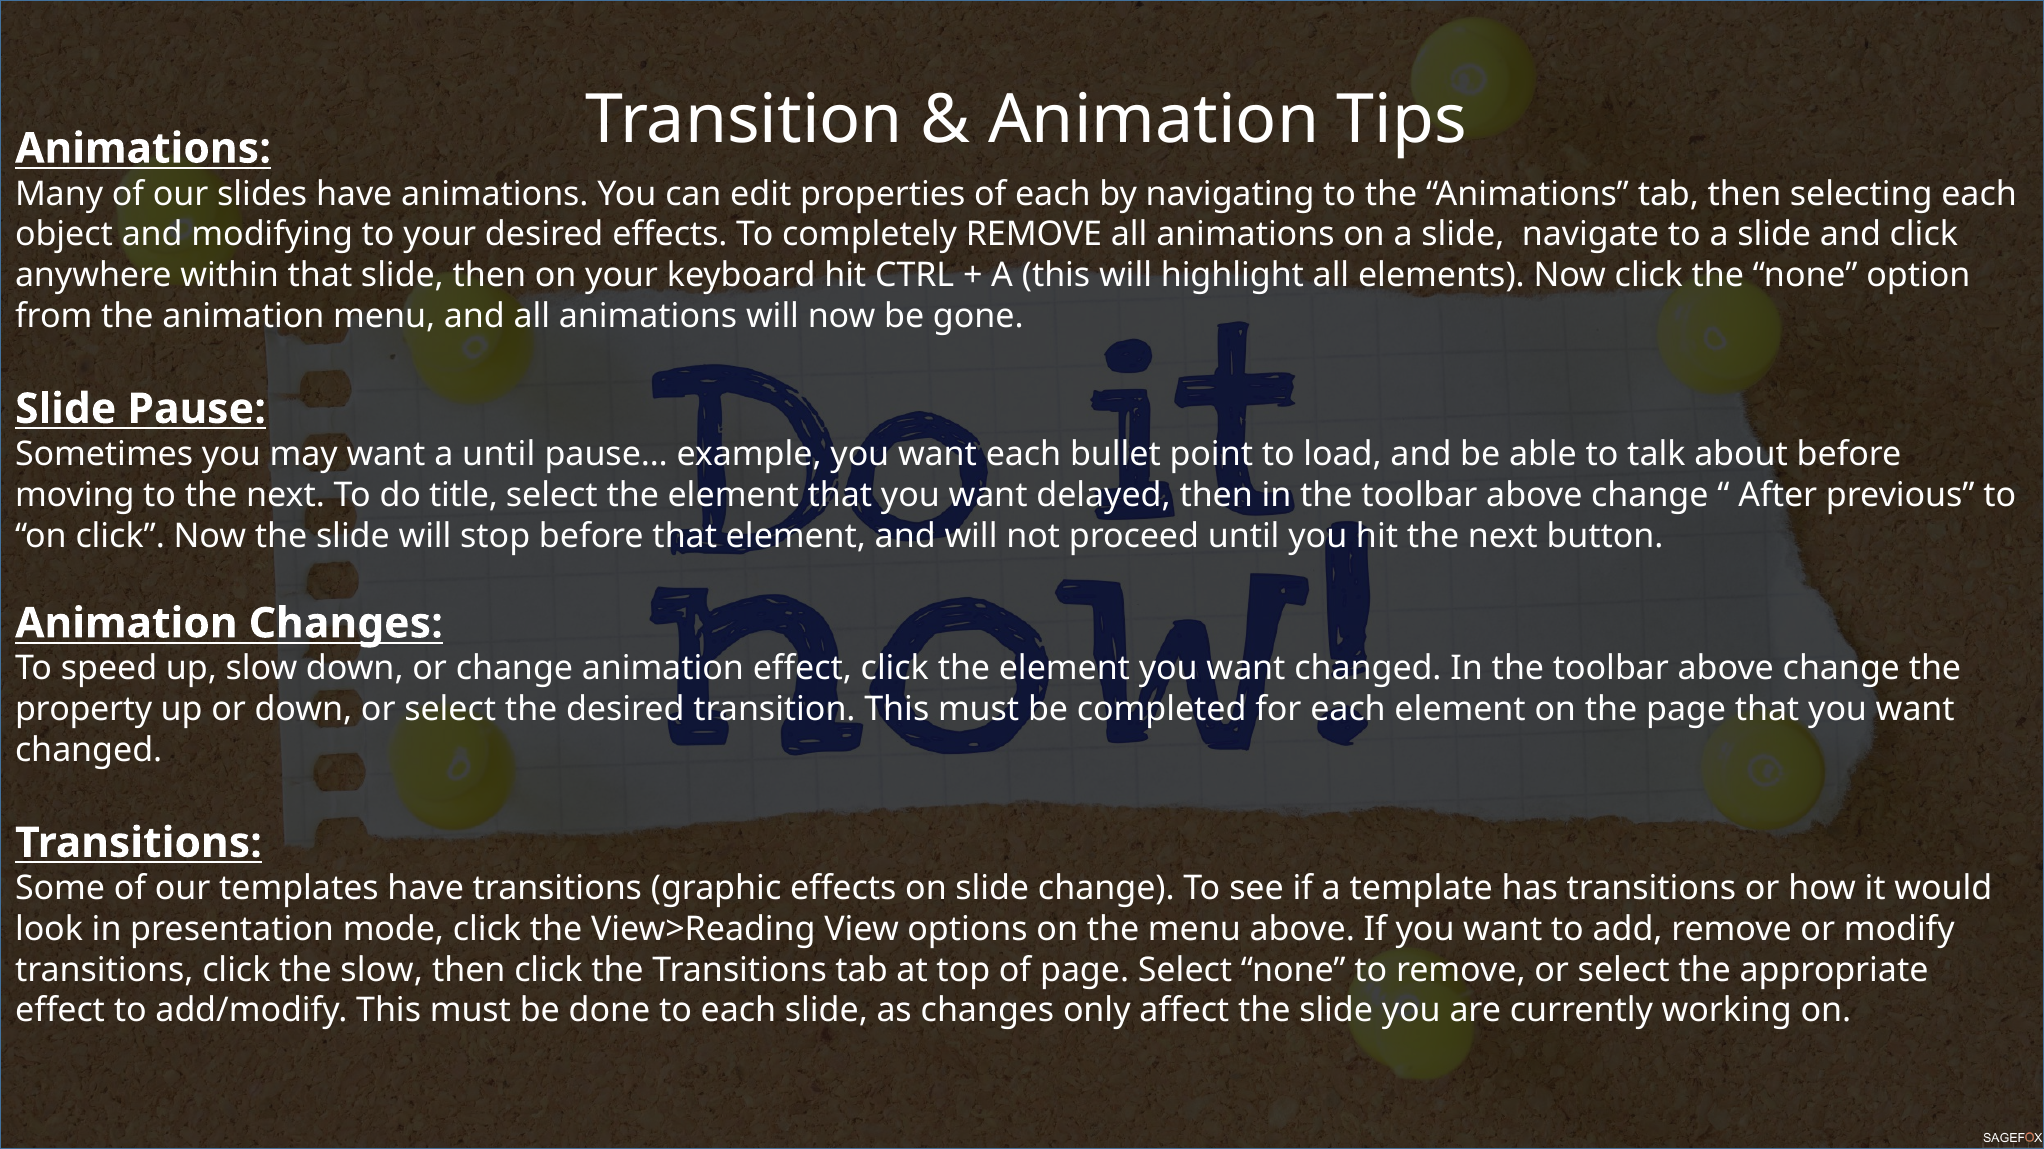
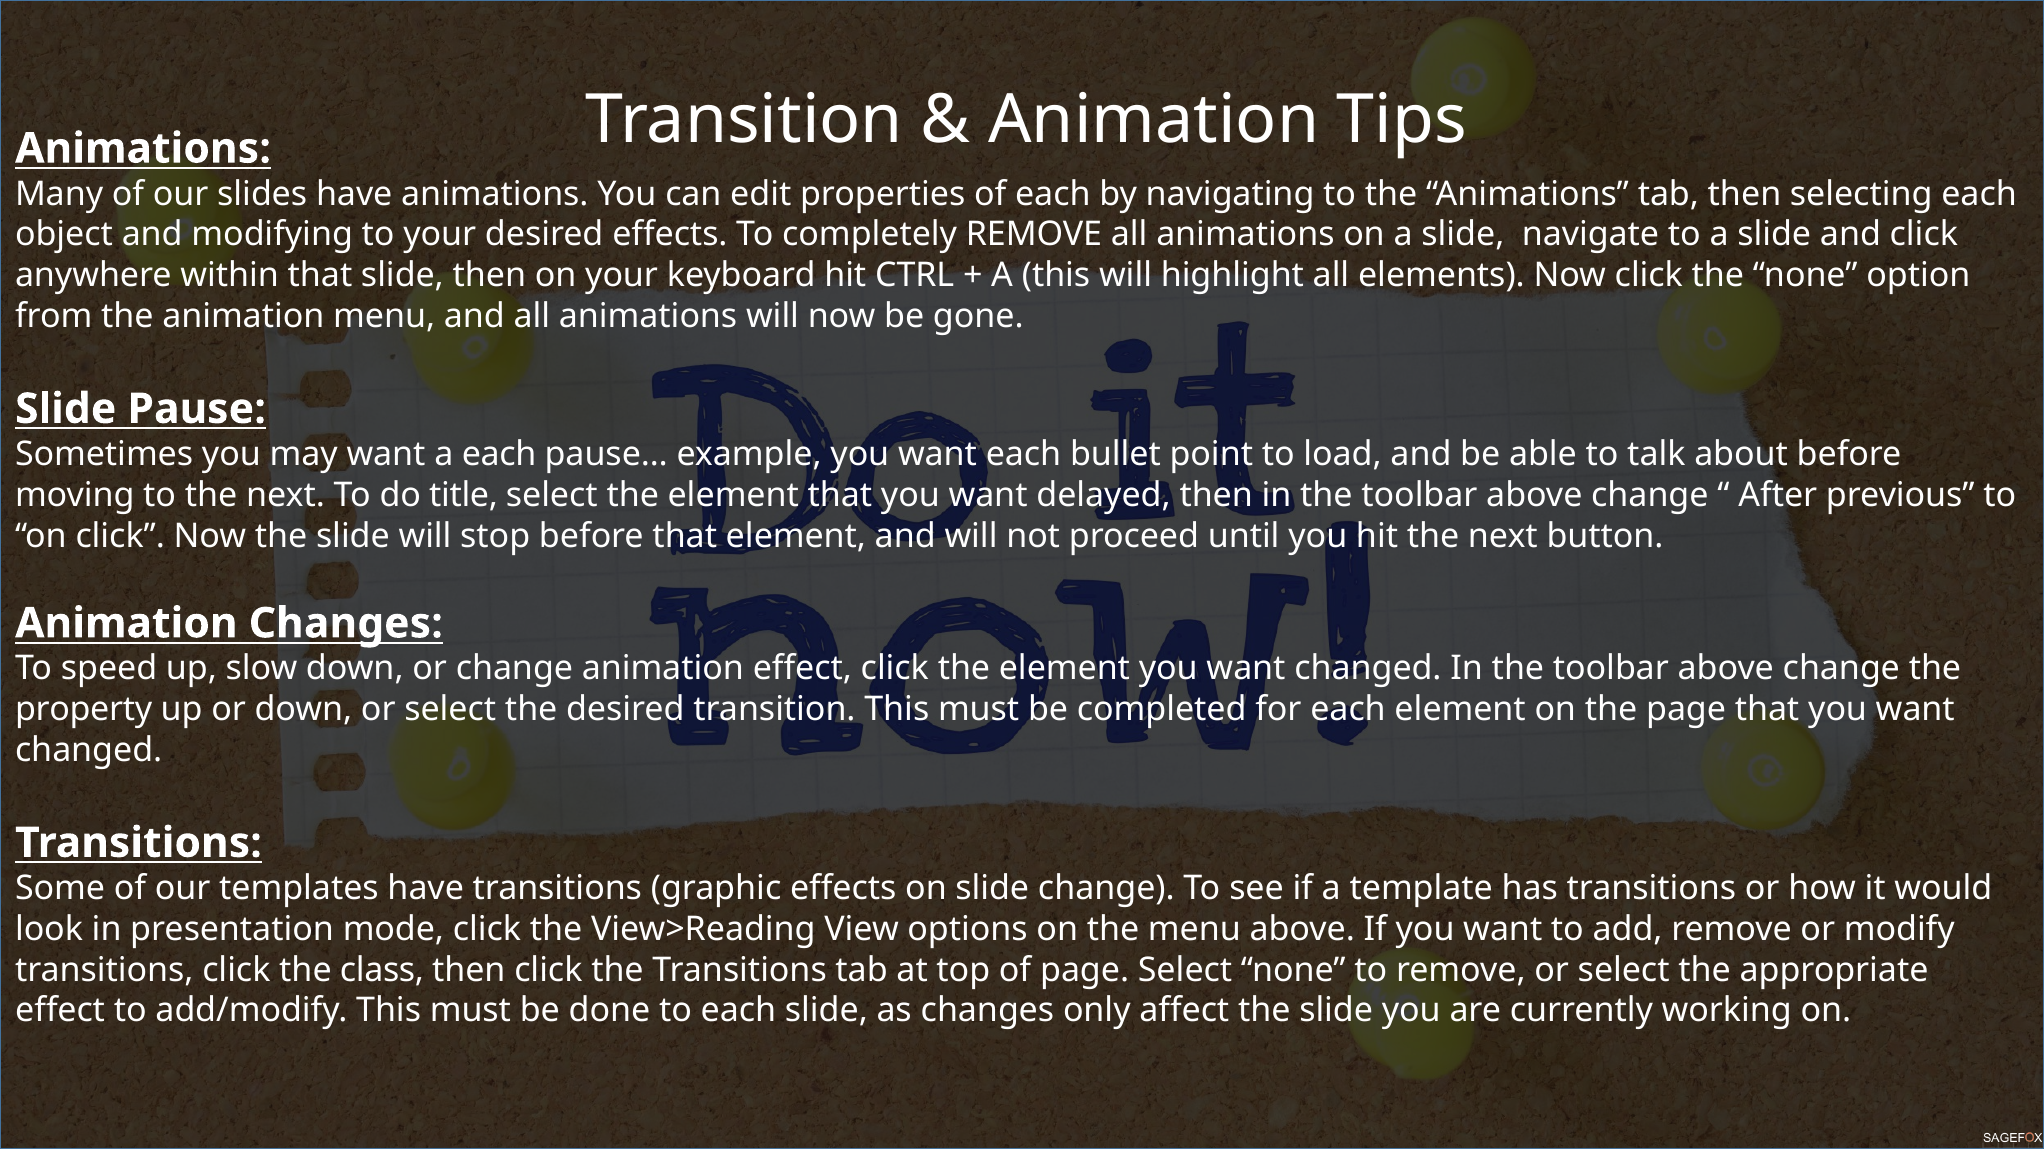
a until: until -> each
the slow: slow -> class
